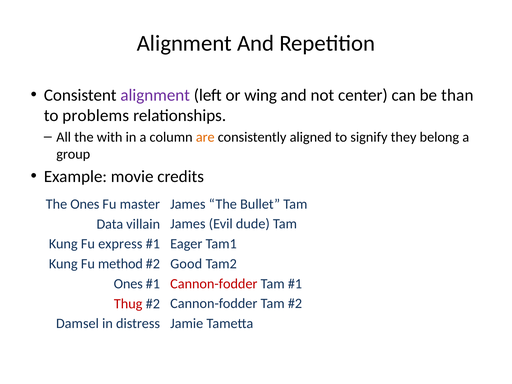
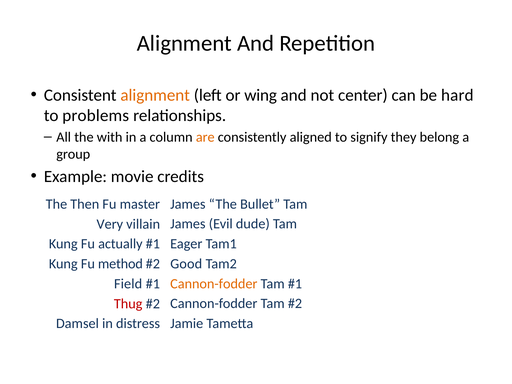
alignment at (155, 95) colour: purple -> orange
than: than -> hard
The Ones: Ones -> Then
Data: Data -> Very
express: express -> actually
Cannon-fodder at (214, 284) colour: red -> orange
Ones at (128, 284): Ones -> Field
